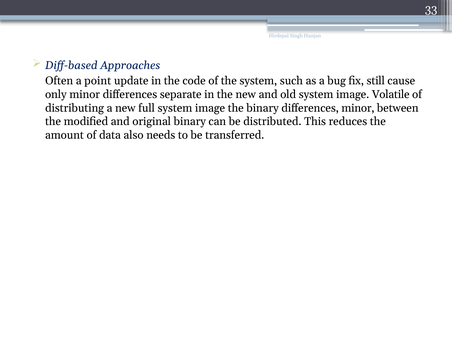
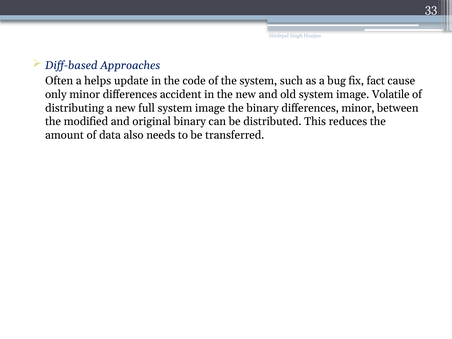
point: point -> helps
still: still -> fact
separate: separate -> accident
